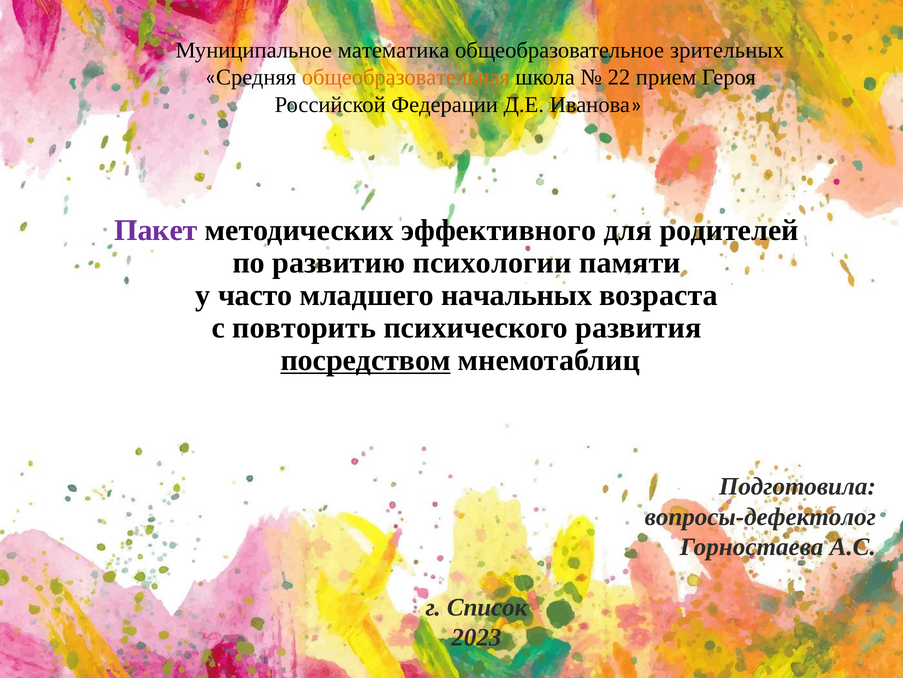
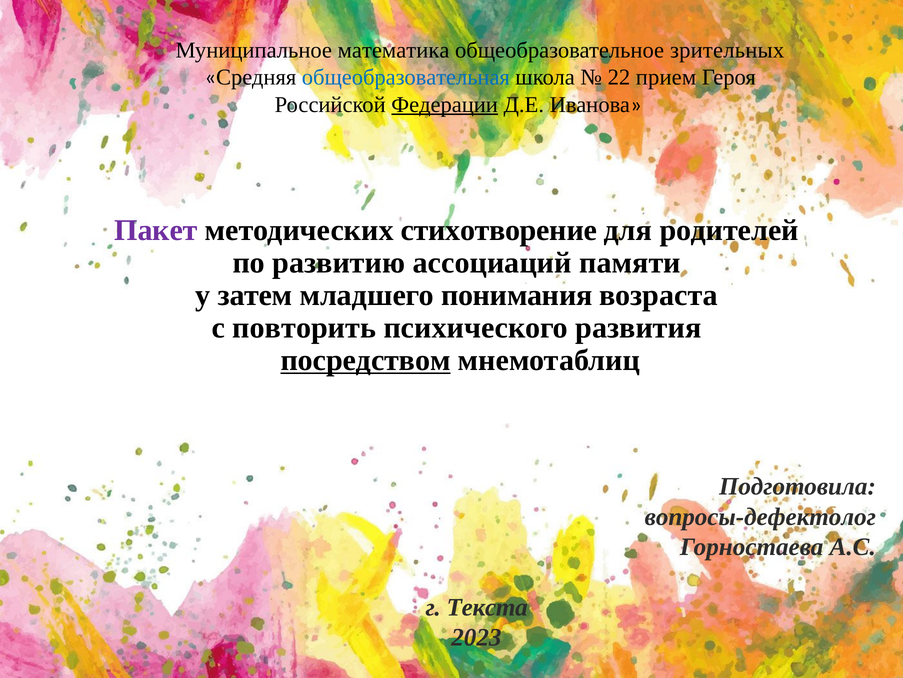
общеобразовательная colour: orange -> blue
Федерации underline: none -> present
эффективного: эффективного -> стихотворение
психологии: психологии -> ассоциаций
часто: часто -> затем
начальных: начальных -> понимания
Список: Список -> Текста
